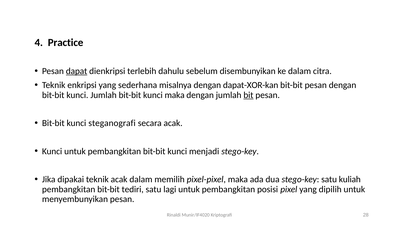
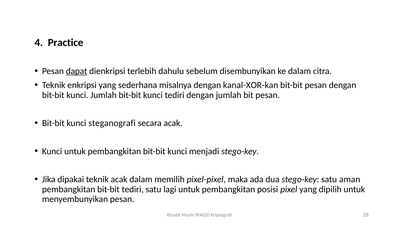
dapat-XOR-kan: dapat-XOR-kan -> kanal-XOR-kan
kunci maka: maka -> tediri
bit underline: present -> none
kuliah: kuliah -> aman
